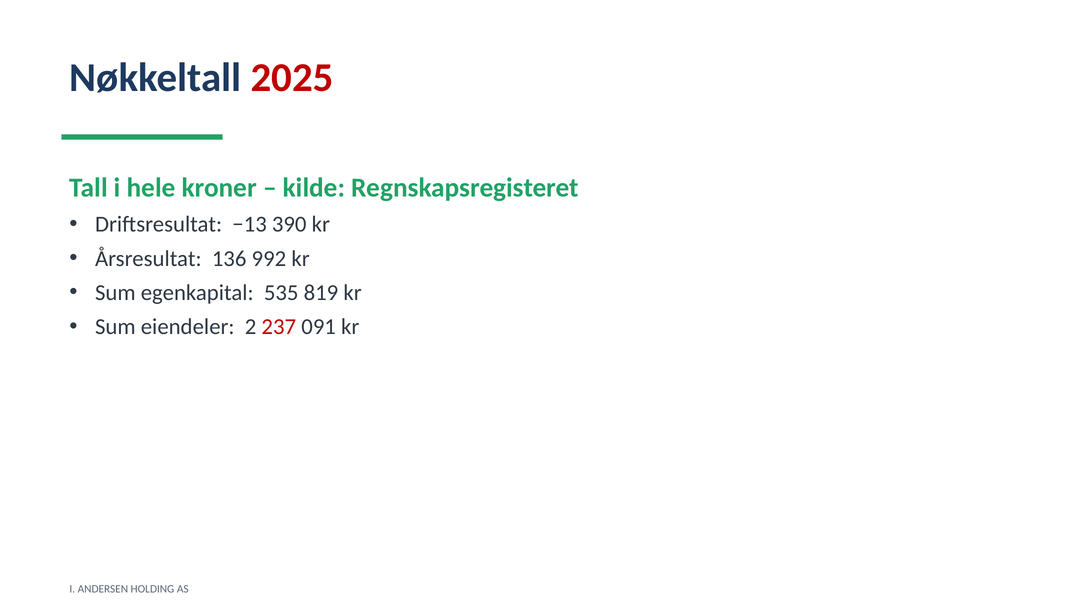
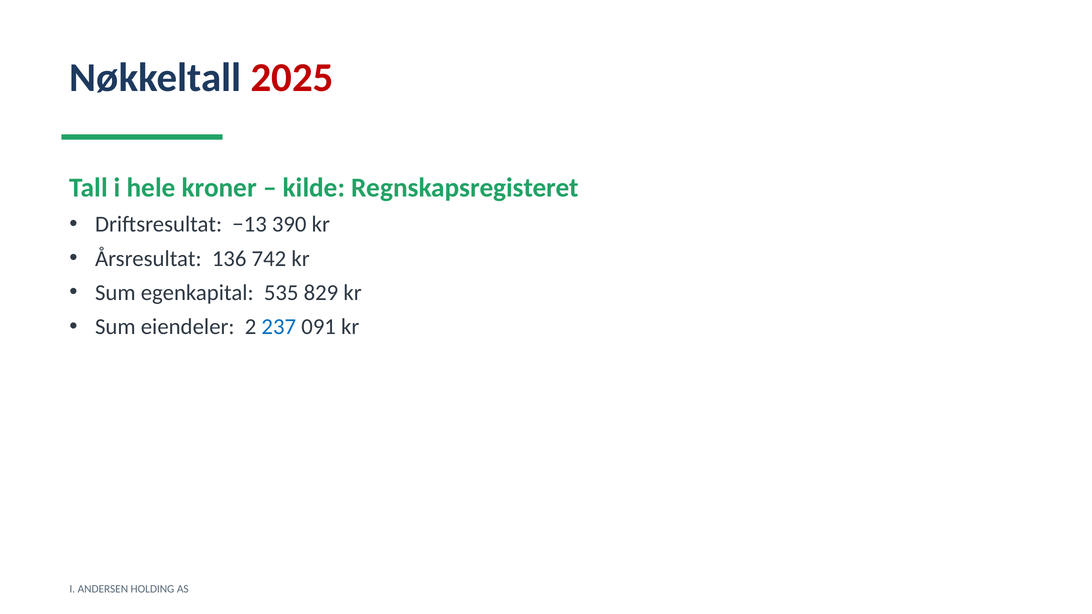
992: 992 -> 742
819: 819 -> 829
237 colour: red -> blue
